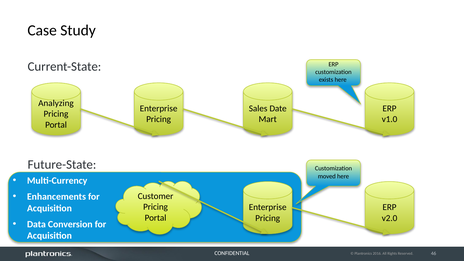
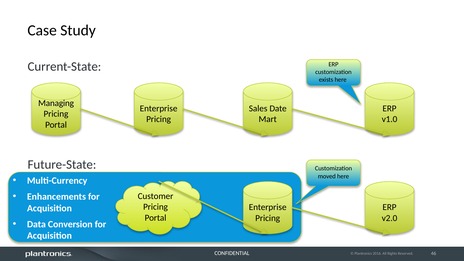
Analyzing: Analyzing -> Managing
